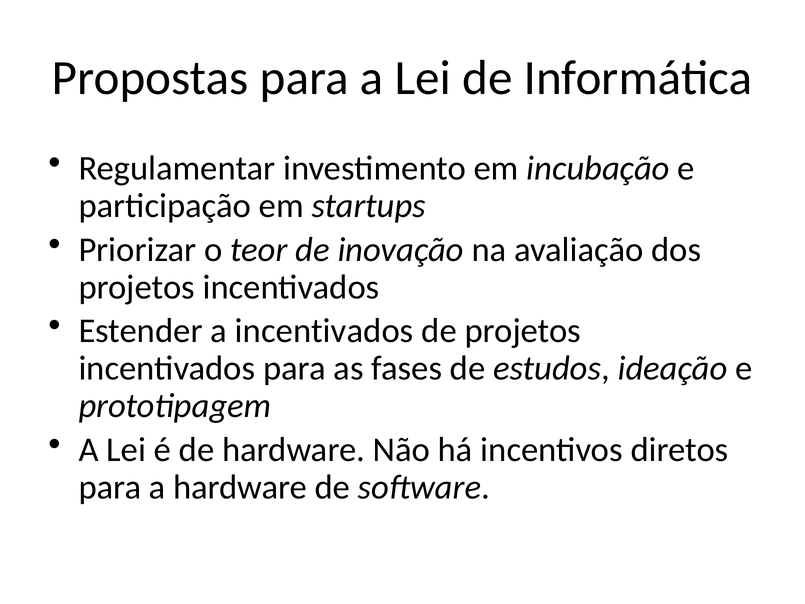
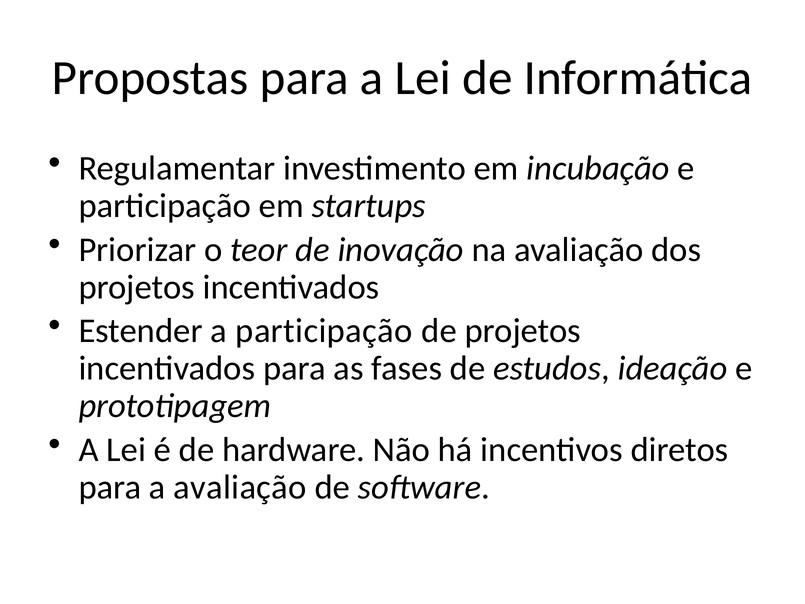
a incentivados: incentivados -> participação
a hardware: hardware -> avaliação
